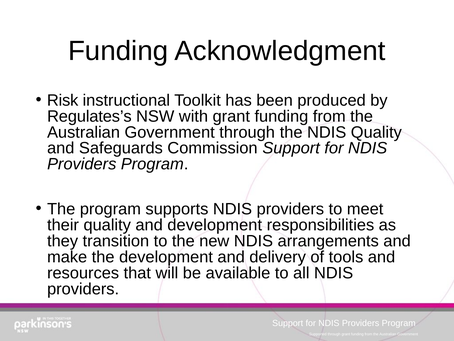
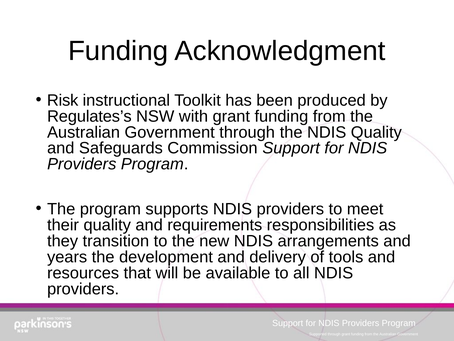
and development: development -> requirements
make: make -> years
